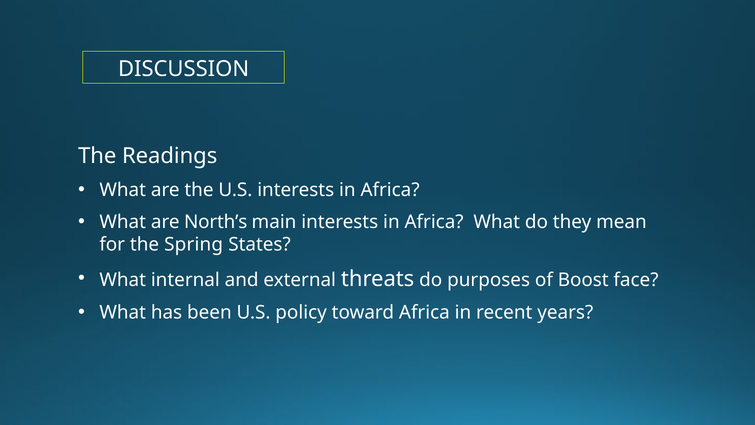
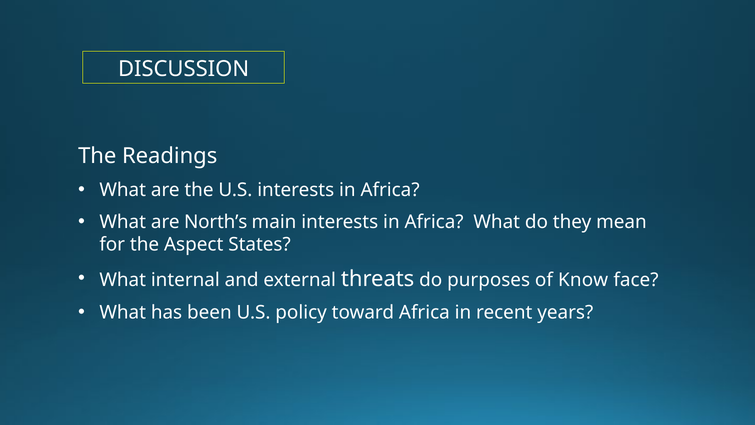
Spring: Spring -> Aspect
Boost: Boost -> Know
